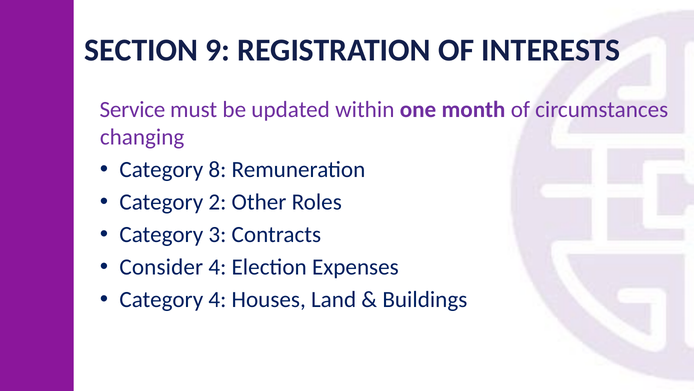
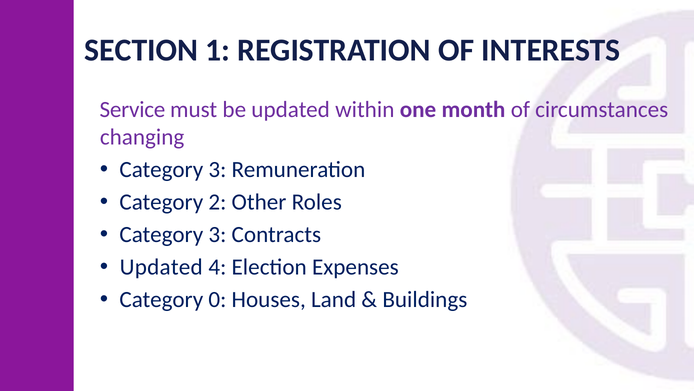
9: 9 -> 1
8 at (217, 169): 8 -> 3
Consider at (161, 267): Consider -> Updated
Category 4: 4 -> 0
